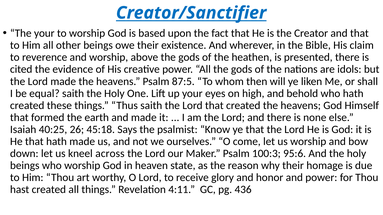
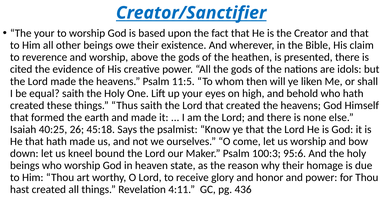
87:5: 87:5 -> 11:5
across: across -> bound
